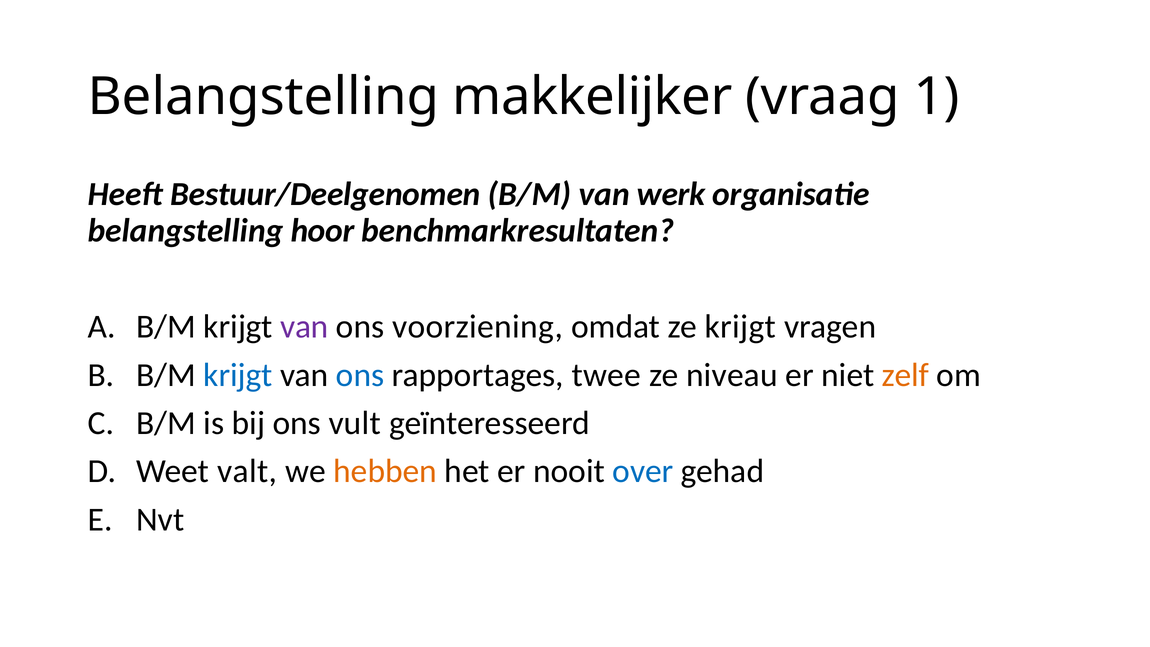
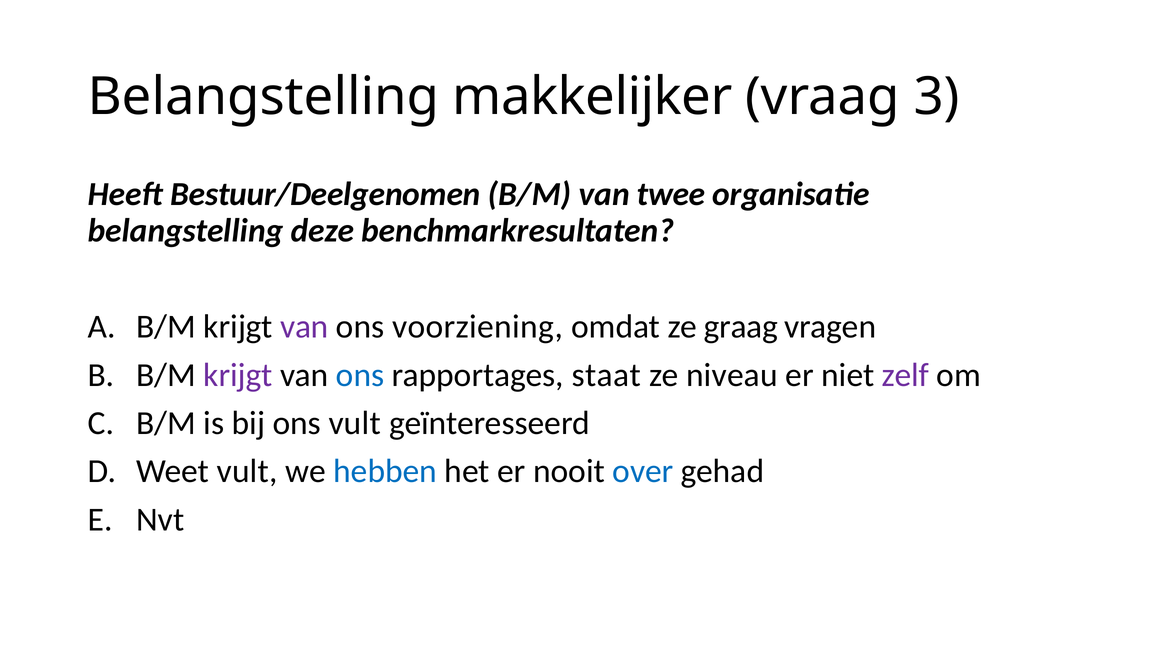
1: 1 -> 3
werk: werk -> twee
hoor: hoor -> deze
ze krijgt: krijgt -> graag
krijgt at (238, 375) colour: blue -> purple
twee: twee -> staat
zelf colour: orange -> purple
Weet valt: valt -> vult
hebben colour: orange -> blue
